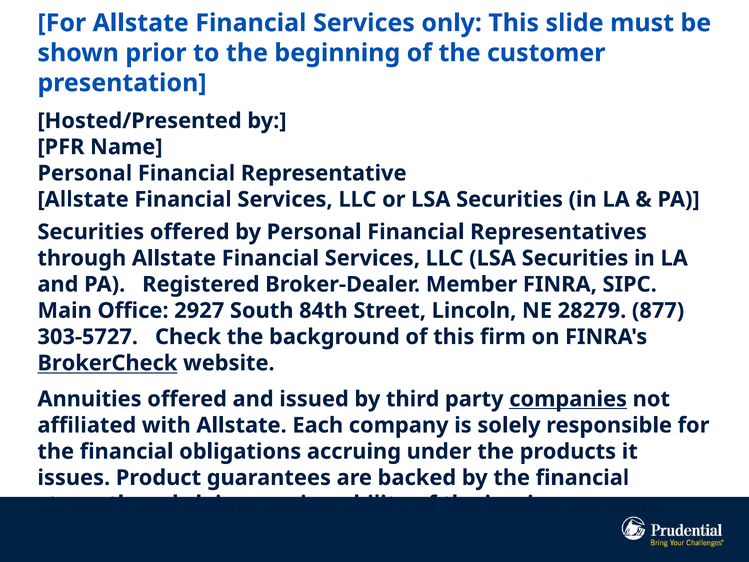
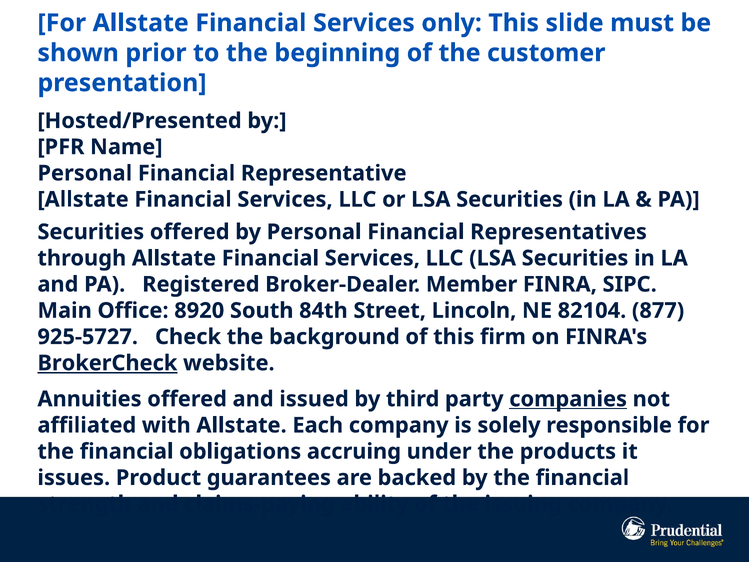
2927: 2927 -> 8920
28279: 28279 -> 82104
303-5727: 303-5727 -> 925-5727
BrokerCheck underline: none -> present
